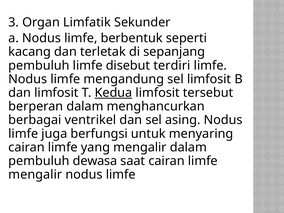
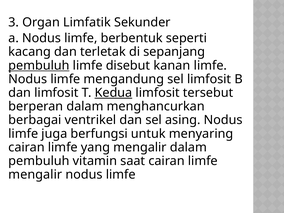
pembuluh at (39, 65) underline: none -> present
terdiri: terdiri -> kanan
dewasa: dewasa -> vitamin
